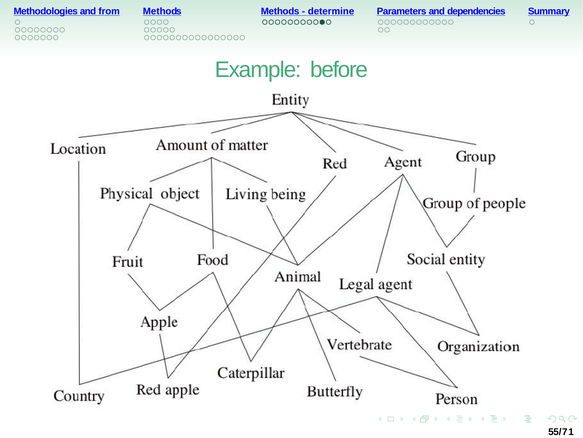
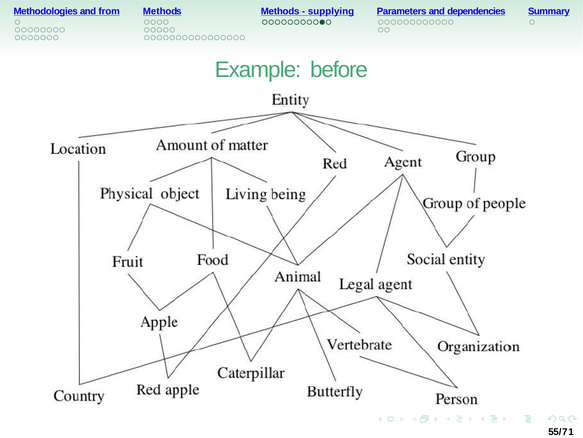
determine: determine -> supplying
